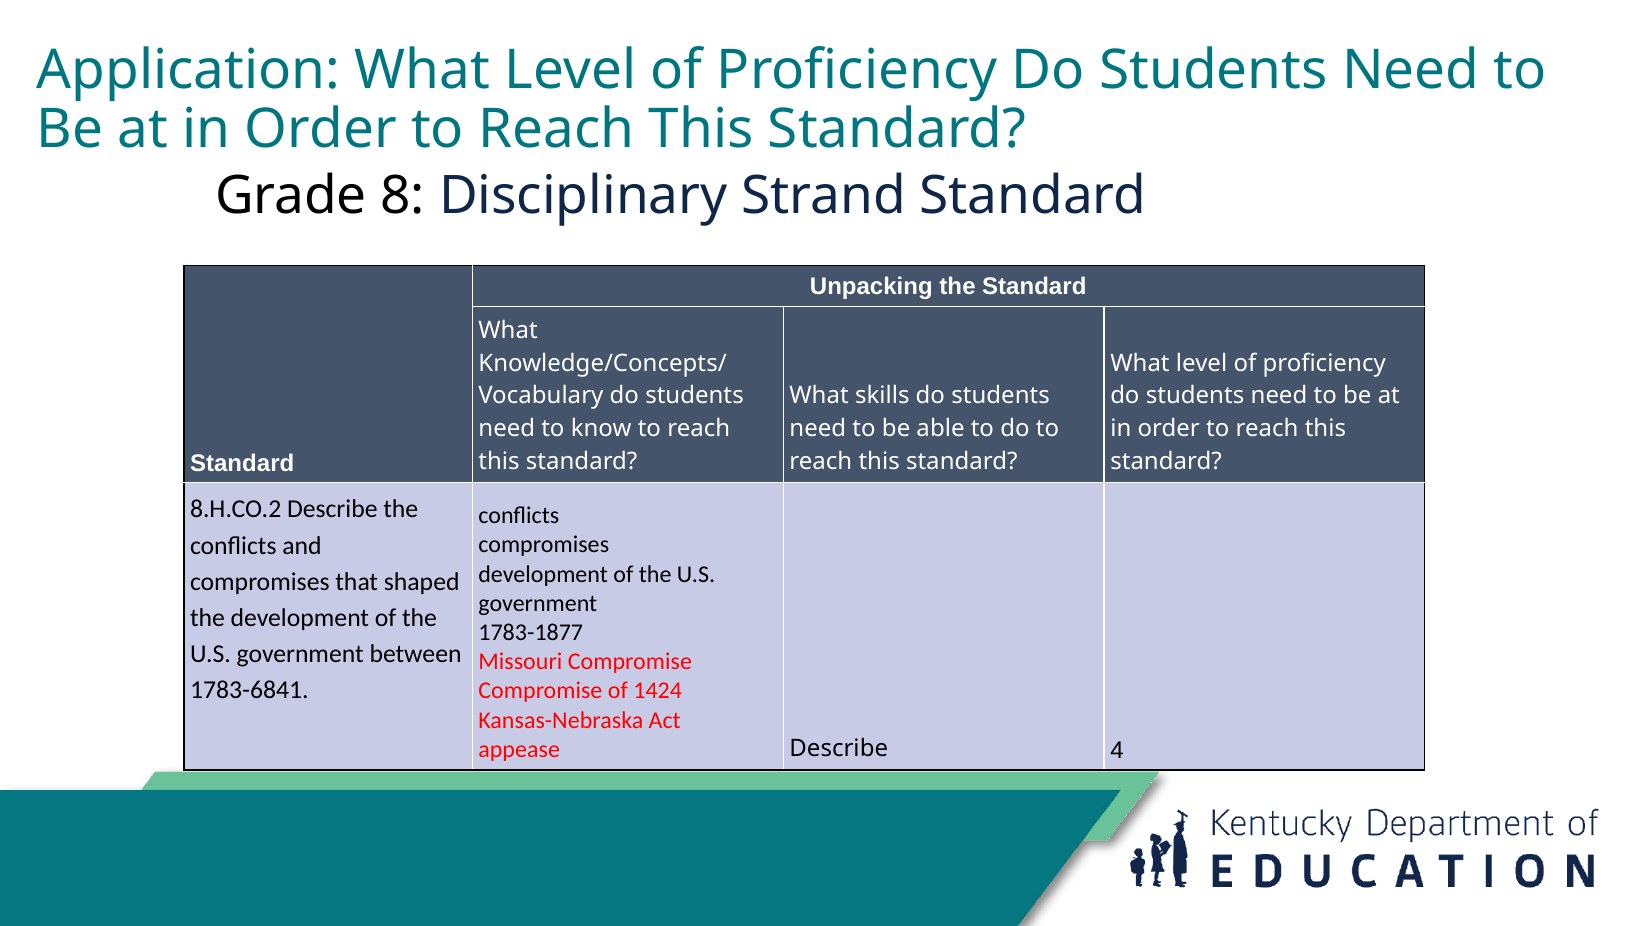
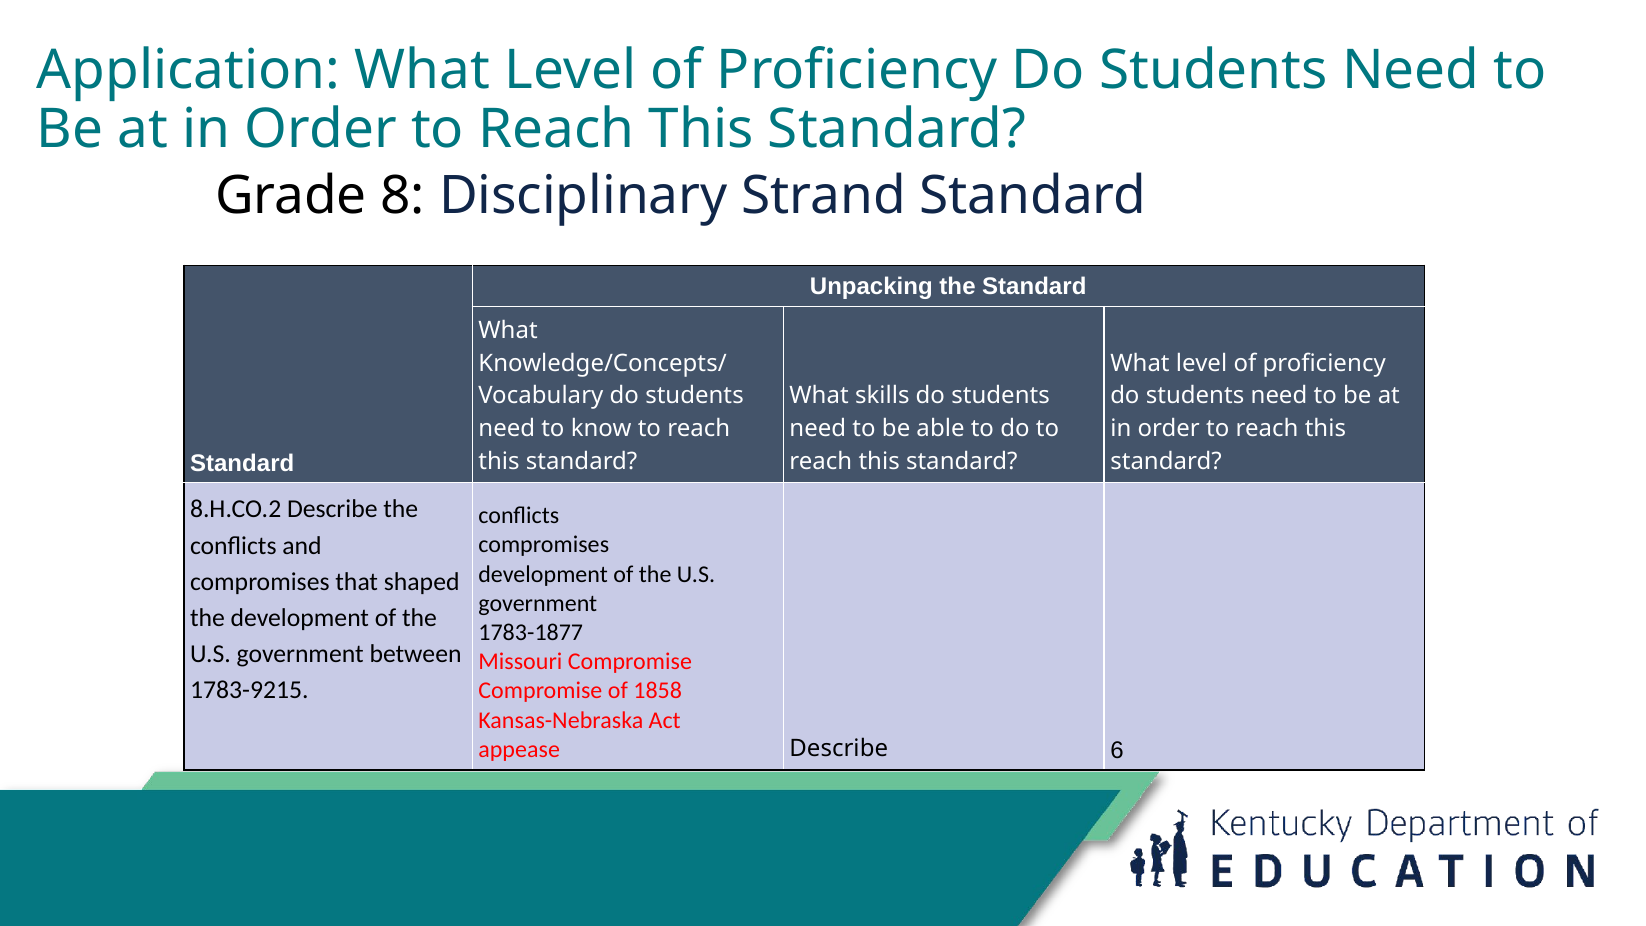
1783-6841: 1783-6841 -> 1783-9215
1424: 1424 -> 1858
4: 4 -> 6
